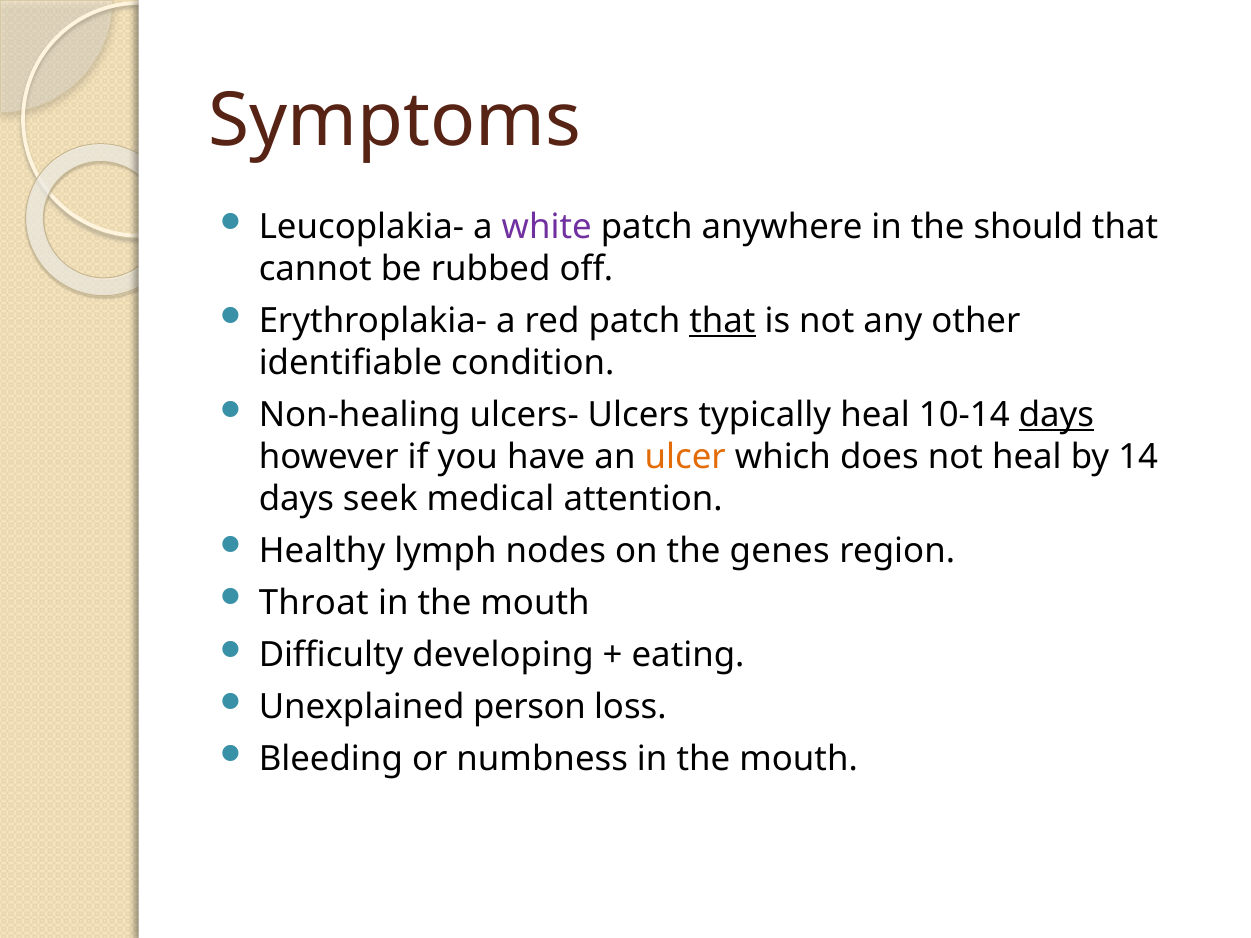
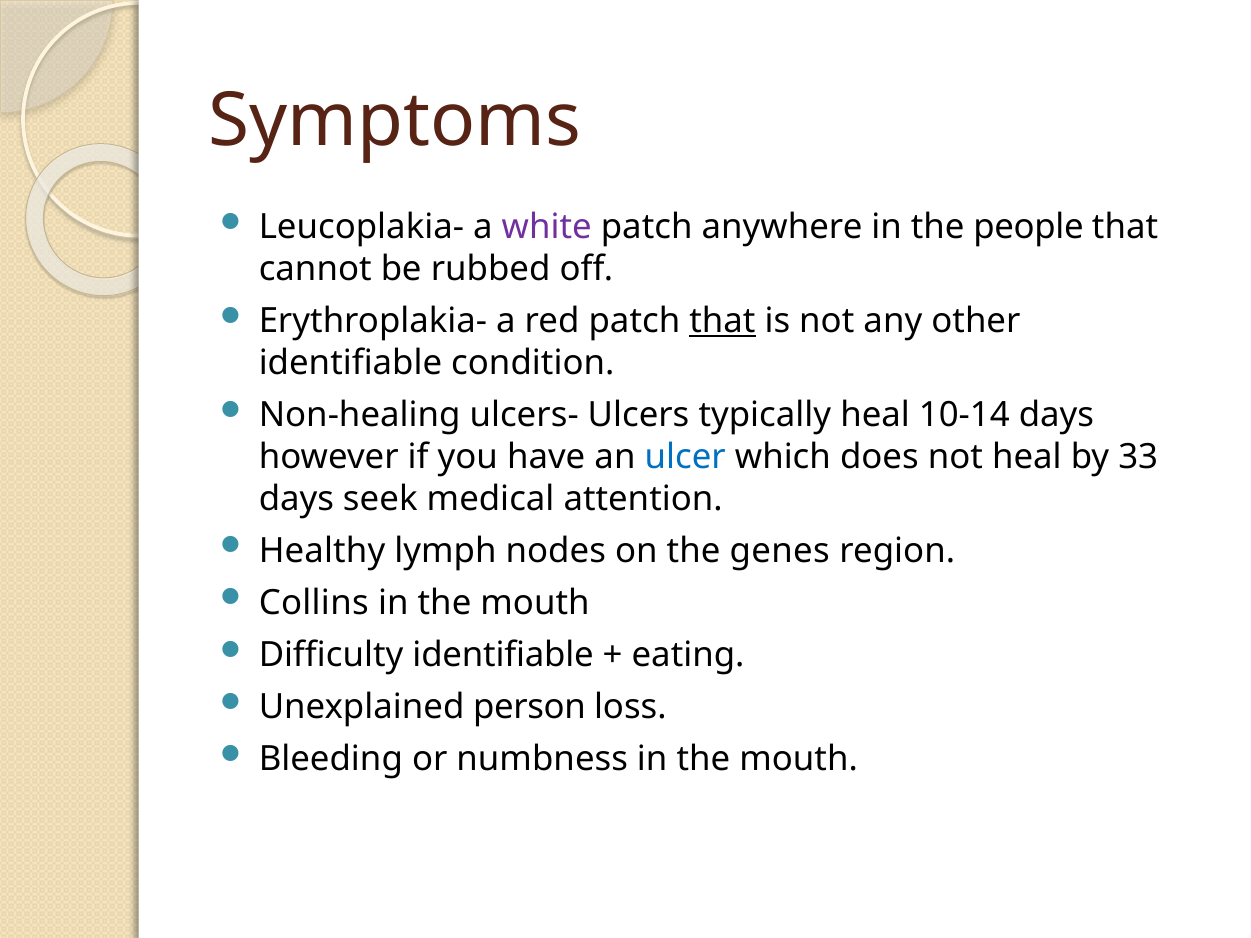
should: should -> people
days at (1056, 415) underline: present -> none
ulcer colour: orange -> blue
14: 14 -> 33
Throat: Throat -> Collins
Difficulty developing: developing -> identifiable
